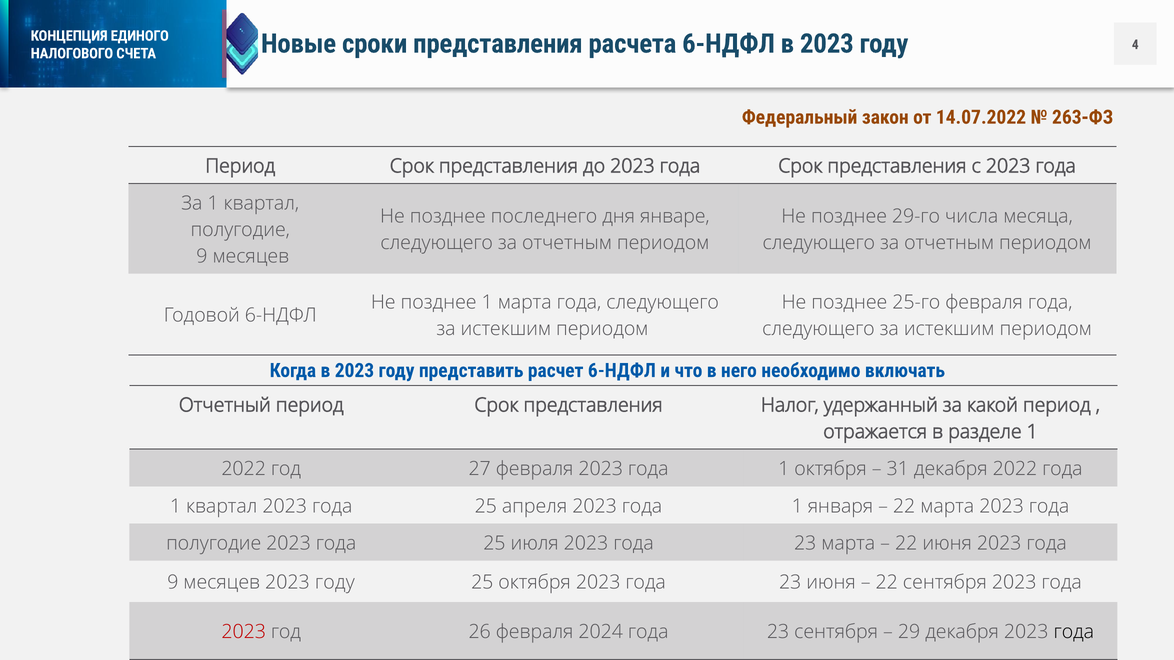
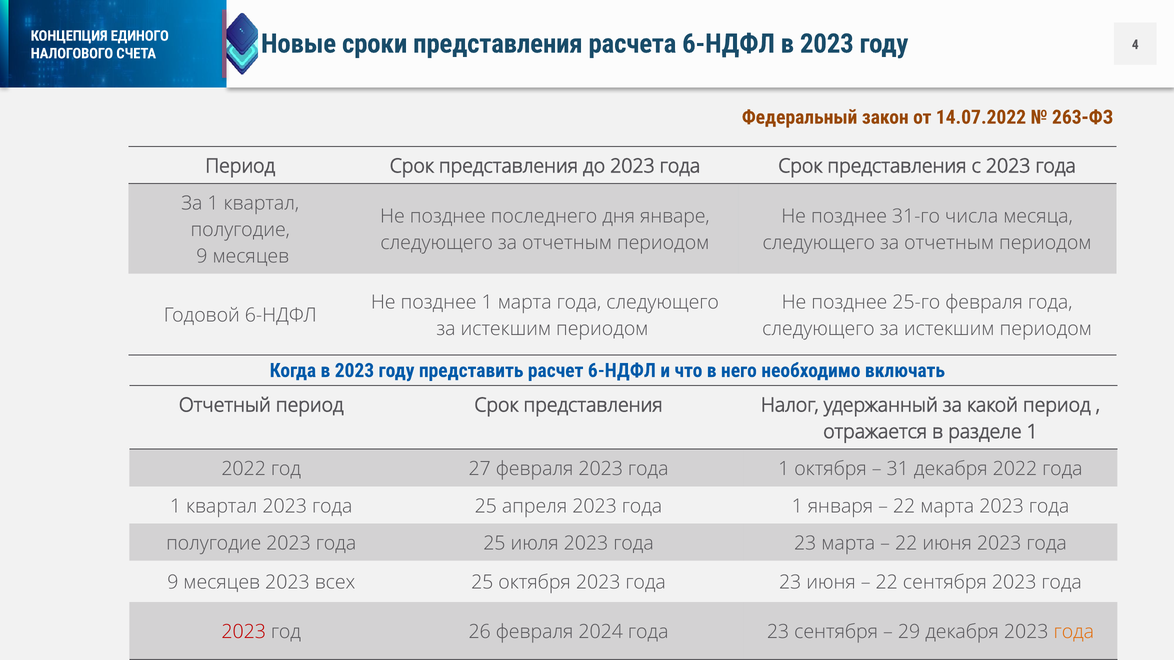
29-го: 29-го -> 31-го
месяцев 2023 году: году -> всех
года at (1074, 632) colour: black -> orange
